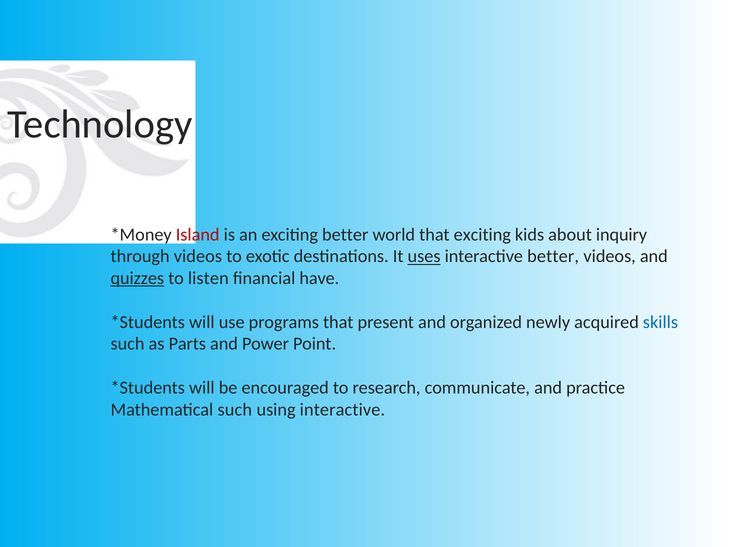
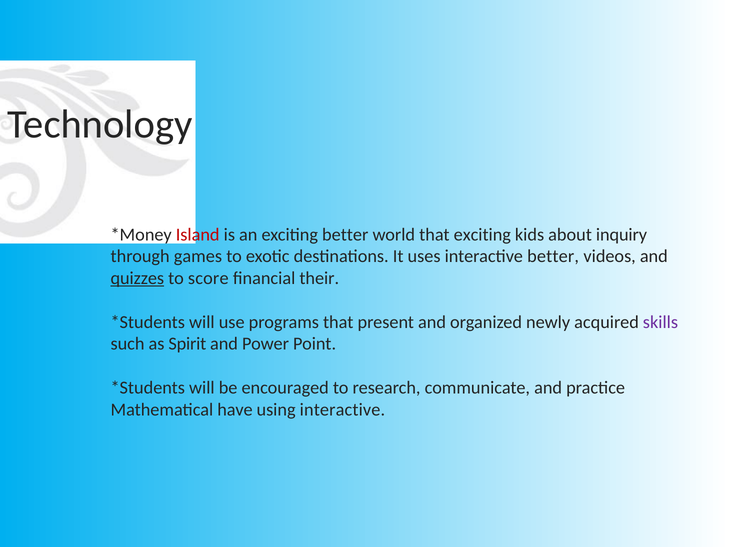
through videos: videos -> games
uses underline: present -> none
listen: listen -> score
have: have -> their
skills colour: blue -> purple
Parts: Parts -> Spirit
Mathematical such: such -> have
